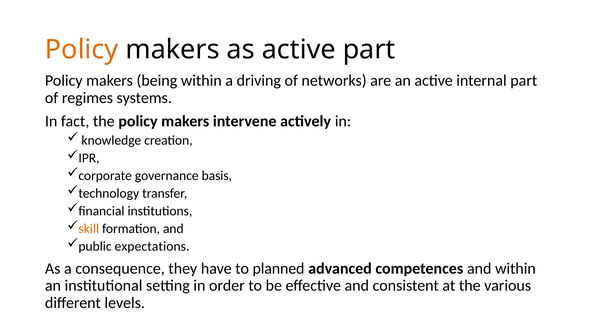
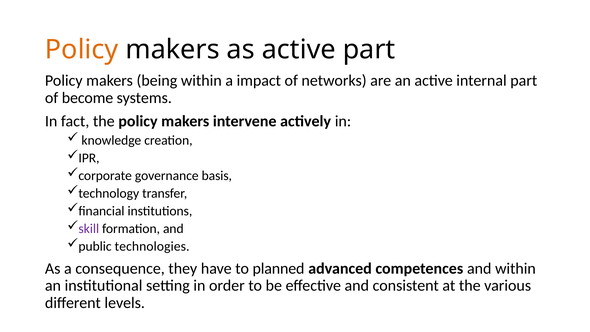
driving: driving -> impact
regimes: regimes -> become
skill colour: orange -> purple
expectations: expectations -> technologies
